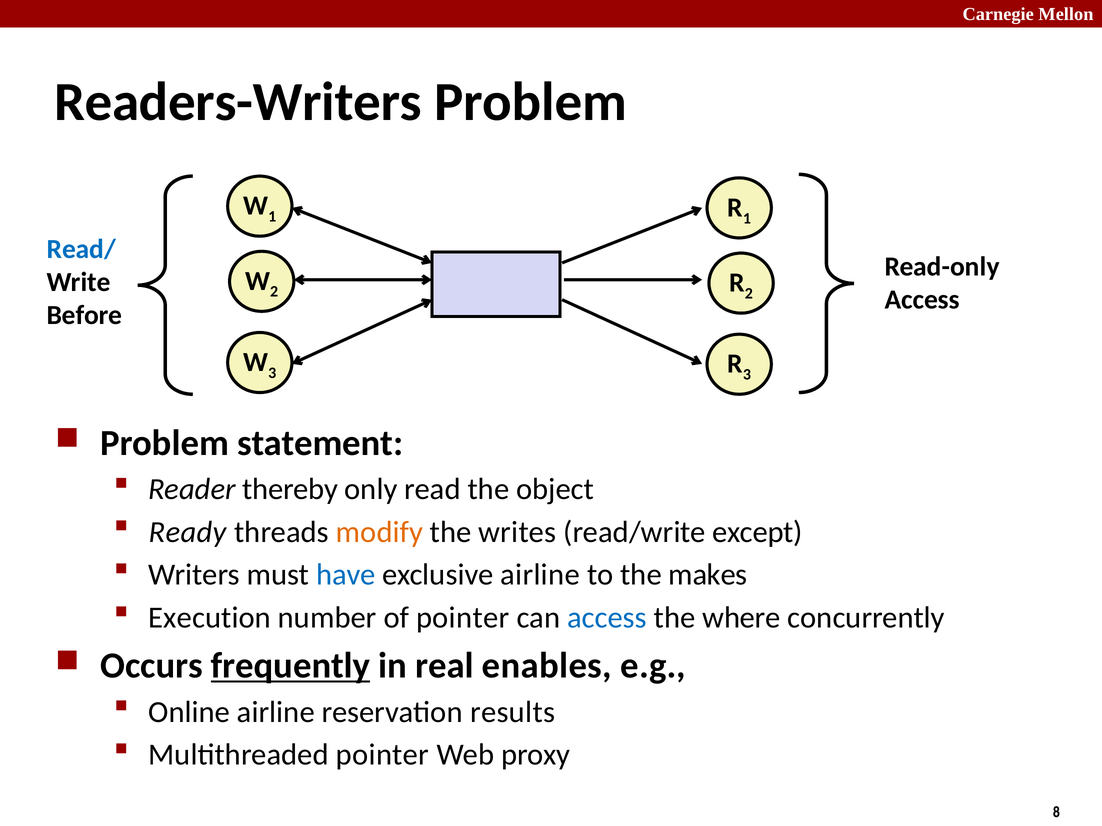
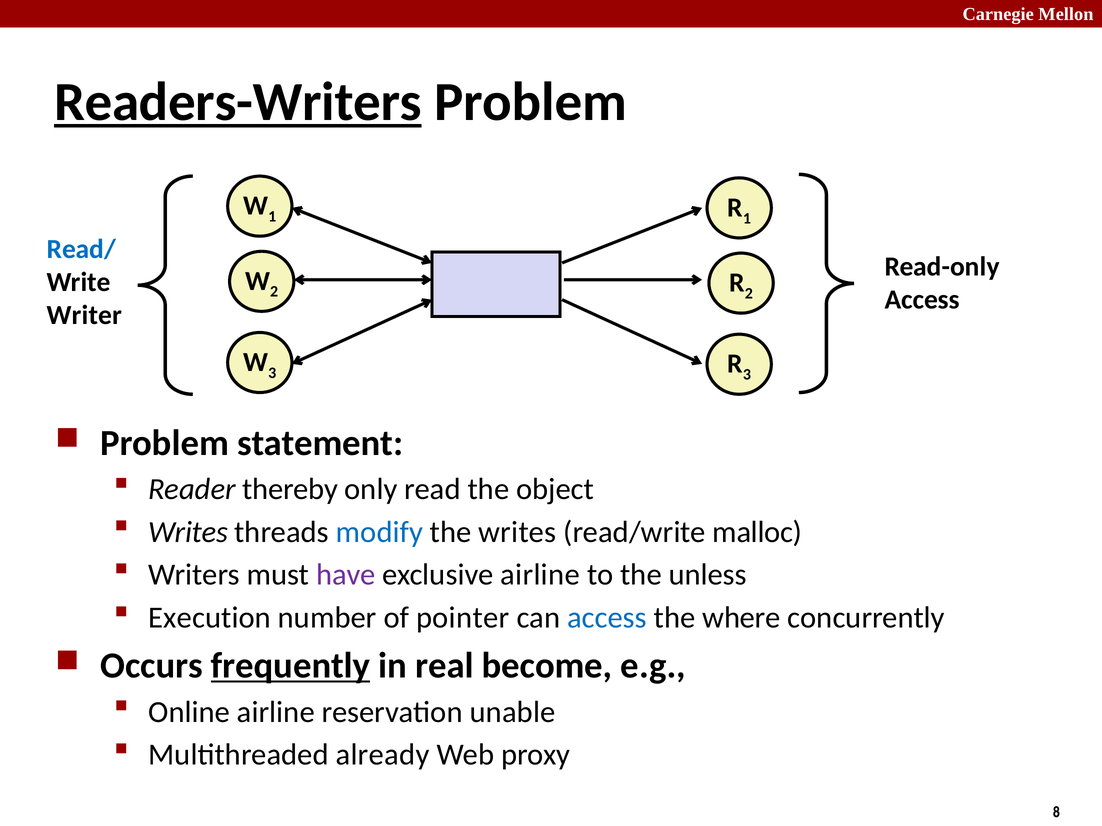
Readers-Writers underline: none -> present
Before: Before -> Writer
Ready at (188, 532): Ready -> Writes
modify colour: orange -> blue
except: except -> malloc
have colour: blue -> purple
makes: makes -> unless
enables: enables -> become
results: results -> unable
Multithreaded pointer: pointer -> already
